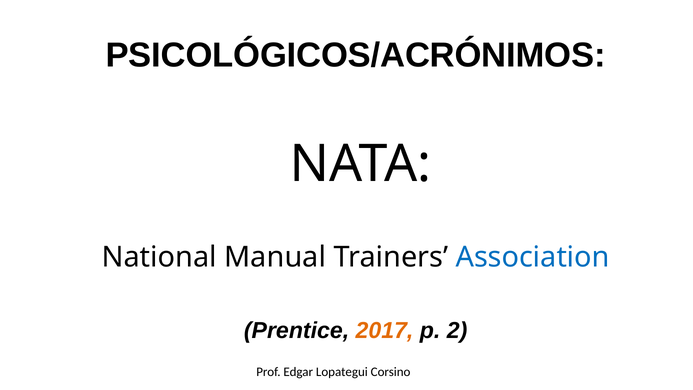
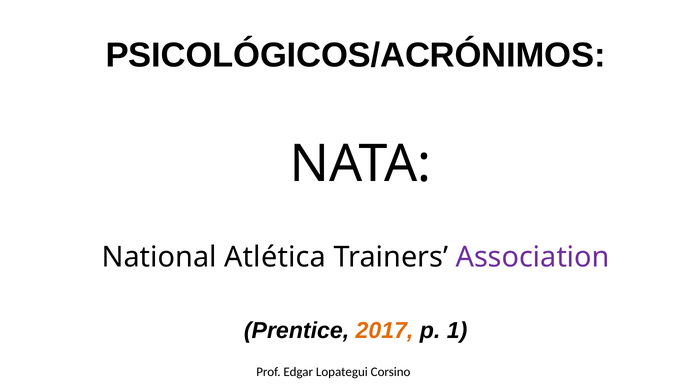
Manual: Manual -> Atlética
Association colour: blue -> purple
2: 2 -> 1
